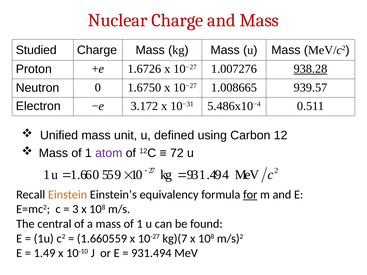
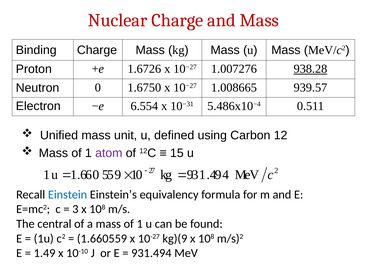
Studied: Studied -> Binding
3.172: 3.172 -> 6.554
72: 72 -> 15
Einstein colour: orange -> blue
for underline: present -> none
kg)(7: kg)(7 -> kg)(9
